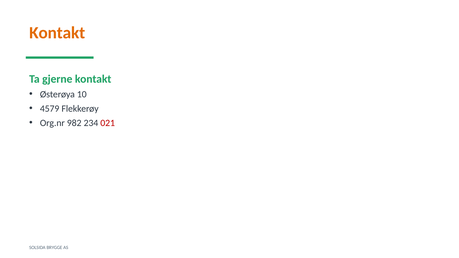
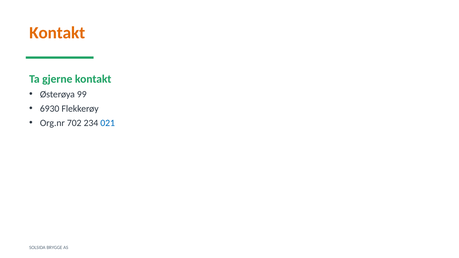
10: 10 -> 99
4579: 4579 -> 6930
982: 982 -> 702
021 colour: red -> blue
